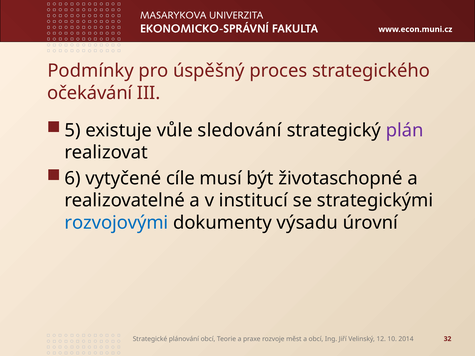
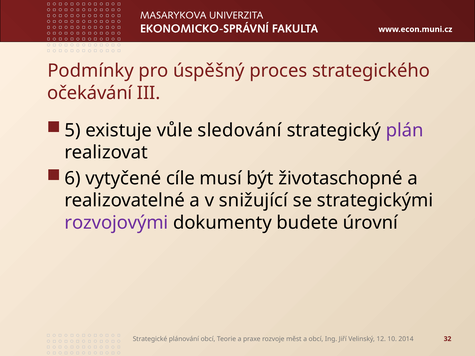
institucí: institucí -> snižující
rozvojovými colour: blue -> purple
výsadu: výsadu -> budete
